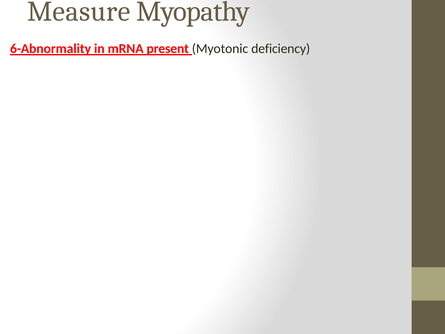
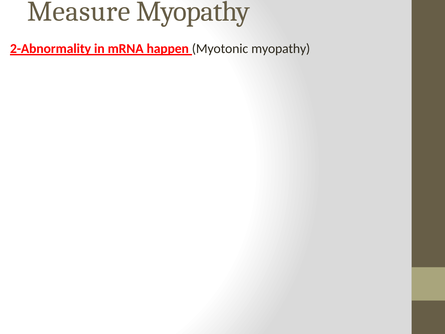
6-Abnormality: 6-Abnormality -> 2-Abnormality
present: present -> happen
Myotonic deficiency: deficiency -> myopathy
